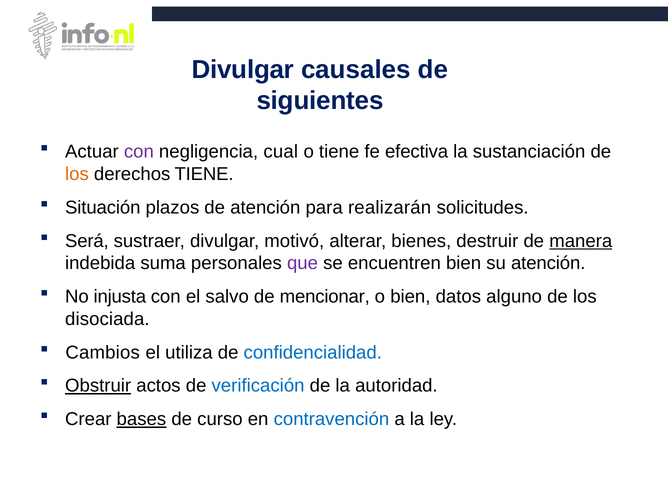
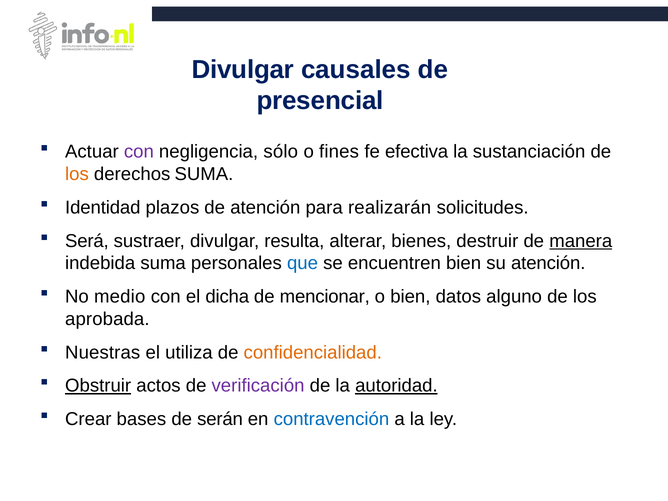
siguientes: siguientes -> presencial
cual: cual -> sólo
o tiene: tiene -> fines
derechos TIENE: TIENE -> SUMA
Situación: Situación -> Identidad
motivó: motivó -> resulta
que colour: purple -> blue
injusta: injusta -> medio
salvo: salvo -> dicha
disociada: disociada -> aprobada
Cambios: Cambios -> Nuestras
confidencialidad colour: blue -> orange
verificación colour: blue -> purple
autoridad underline: none -> present
bases underline: present -> none
curso: curso -> serán
